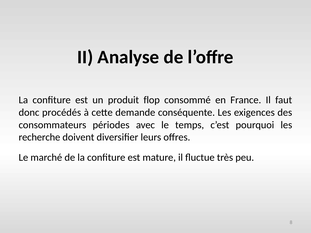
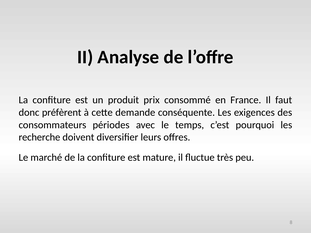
flop: flop -> prix
procédés: procédés -> préfèrent
